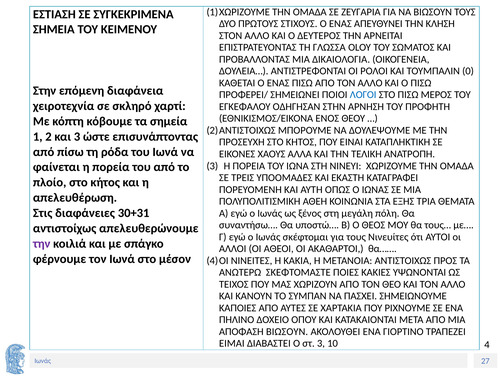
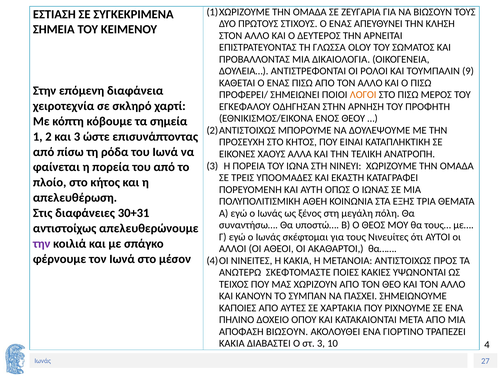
0: 0 -> 9
ΛΟΓΟΙ colour: blue -> orange
ΕΙΜΑΙ at (232, 343): ΕΙΜΑΙ -> ΚΑΚΙΑ
